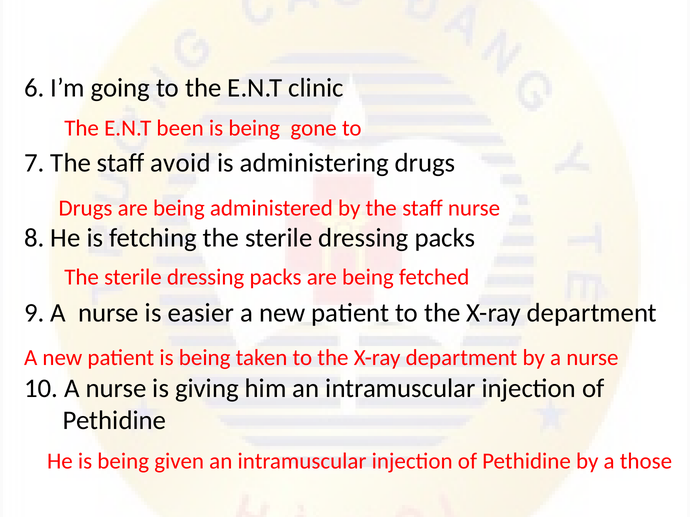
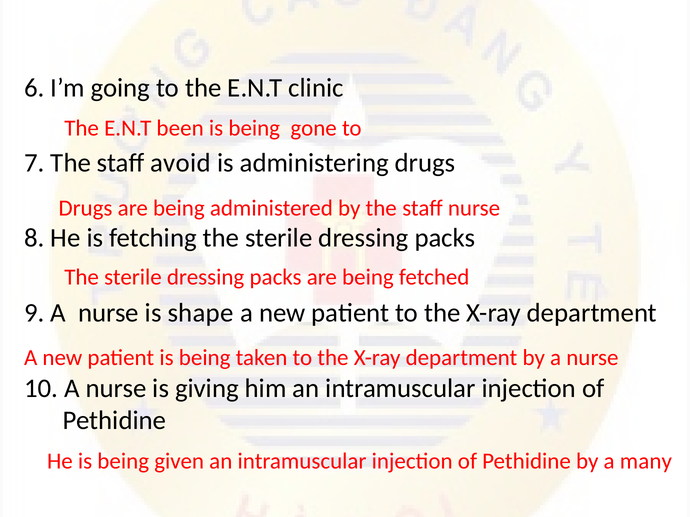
easier: easier -> shape
those: those -> many
